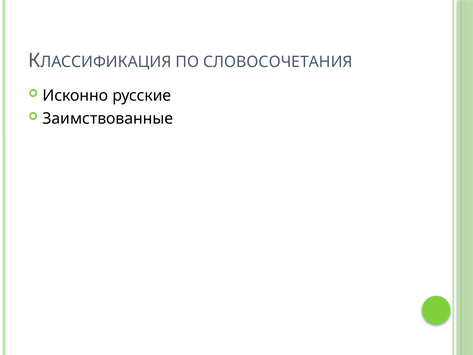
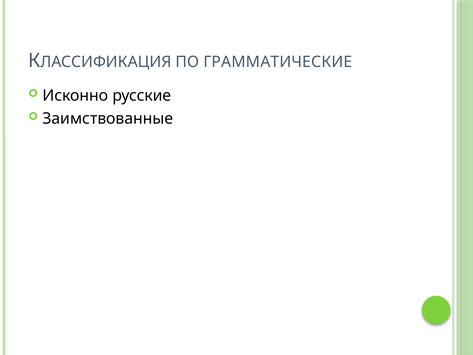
СЛОВОСОЧЕТАНИЯ: СЛОВОСОЧЕТАНИЯ -> ГРАММАТИЧЕСКИЕ
